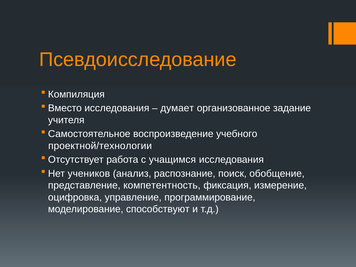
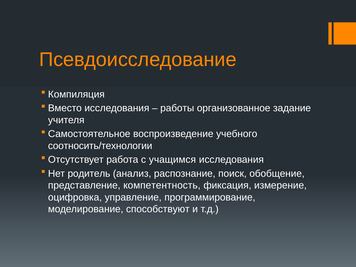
думает: думает -> работы
проектной/технологии: проектной/технологии -> соотносить/технологии
учеников: учеников -> родитель
